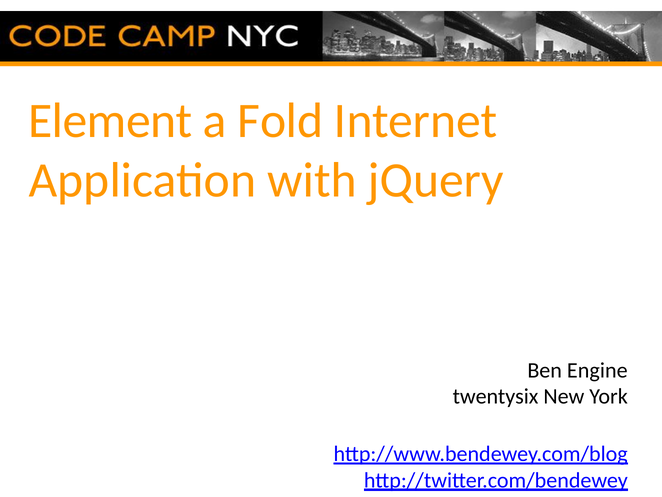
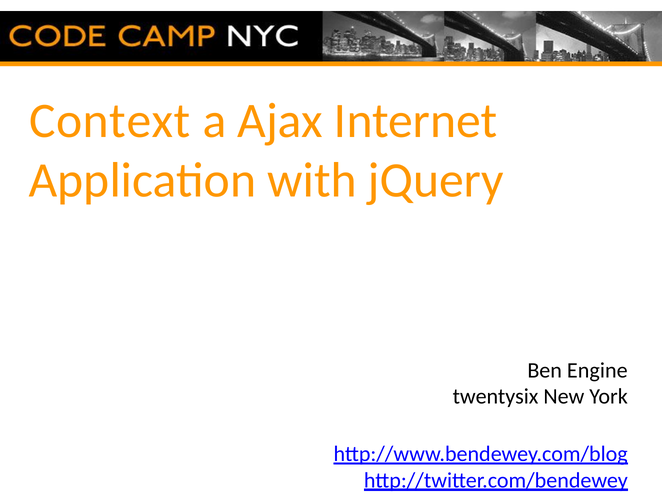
Element: Element -> Context
Fold: Fold -> Ajax
